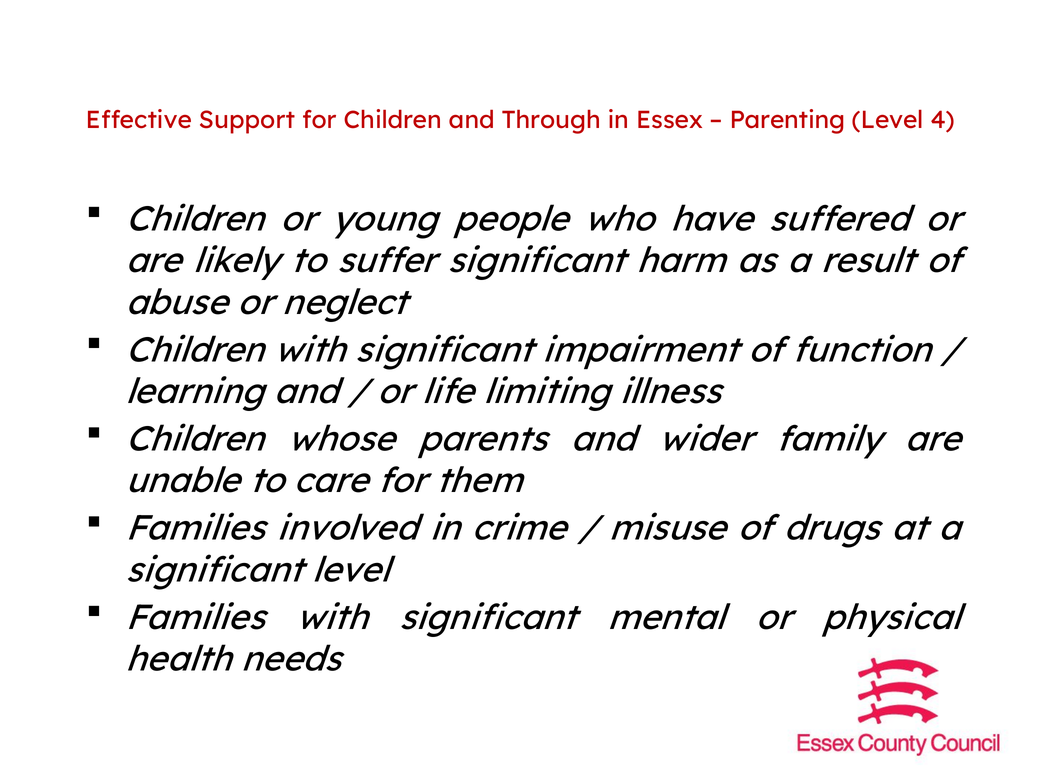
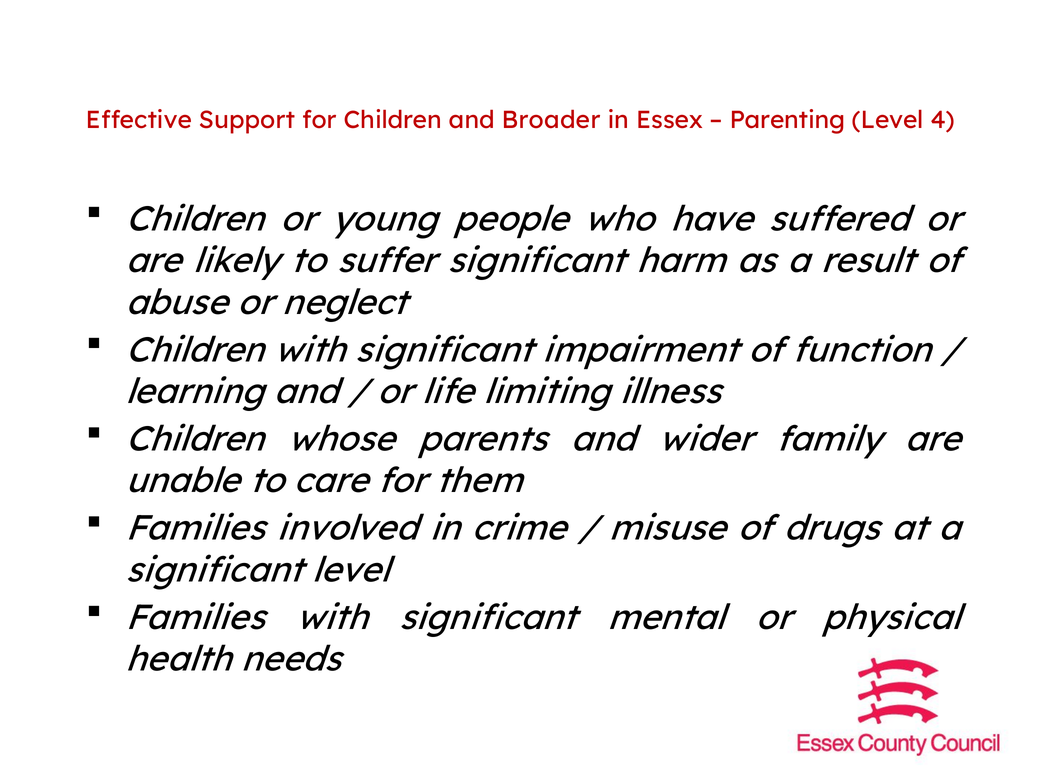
Through: Through -> Broader
